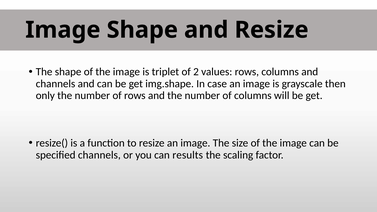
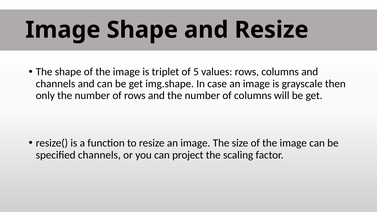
2: 2 -> 5
results: results -> project
